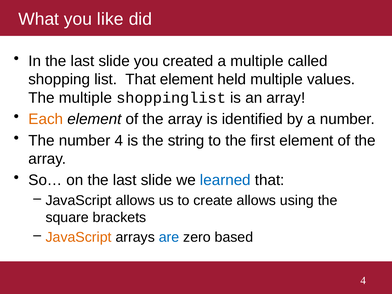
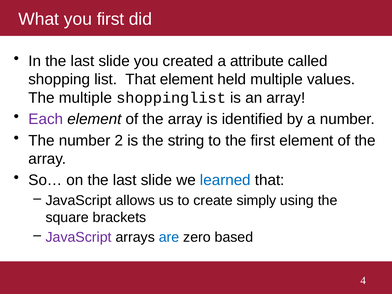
you like: like -> first
a multiple: multiple -> attribute
Each colour: orange -> purple
number 4: 4 -> 2
create allows: allows -> simply
JavaScript at (79, 237) colour: orange -> purple
